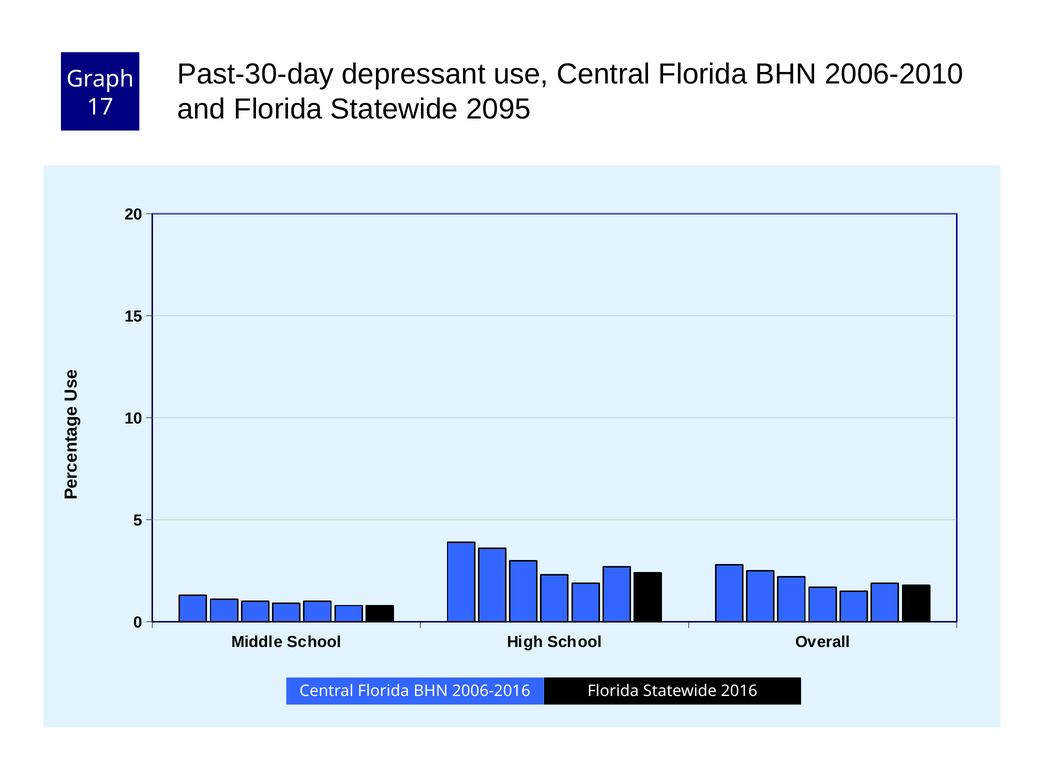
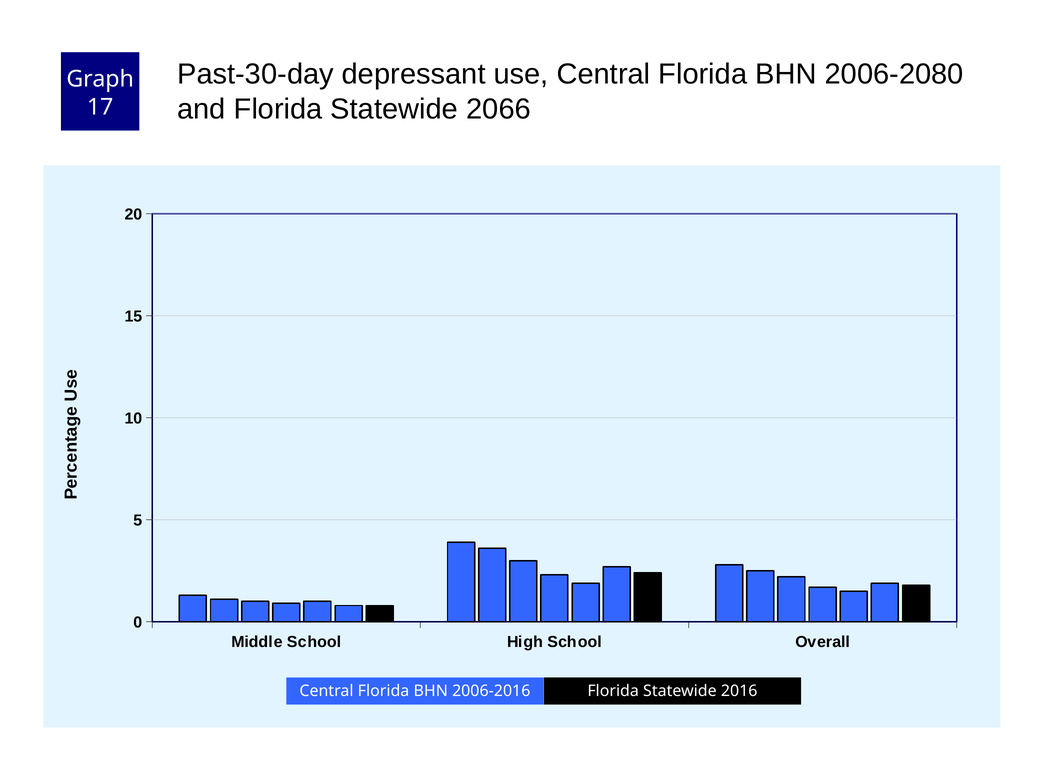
2006-2010: 2006-2010 -> 2006-2080
2095: 2095 -> 2066
